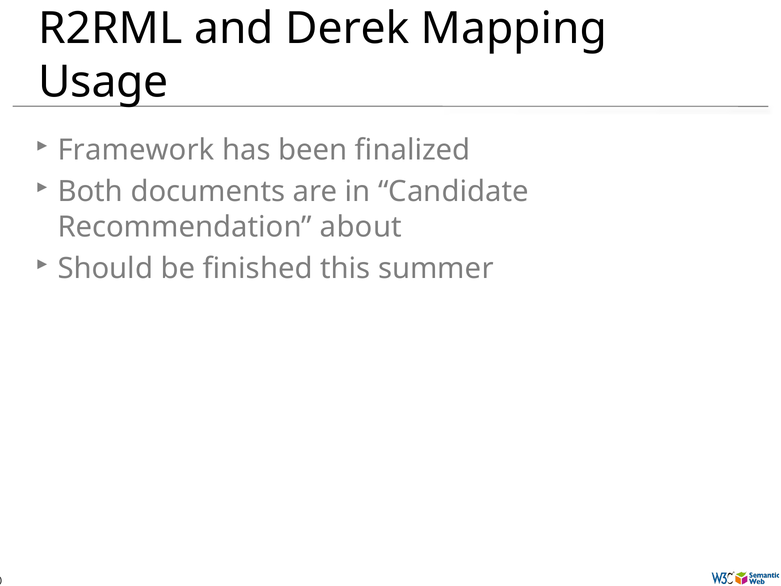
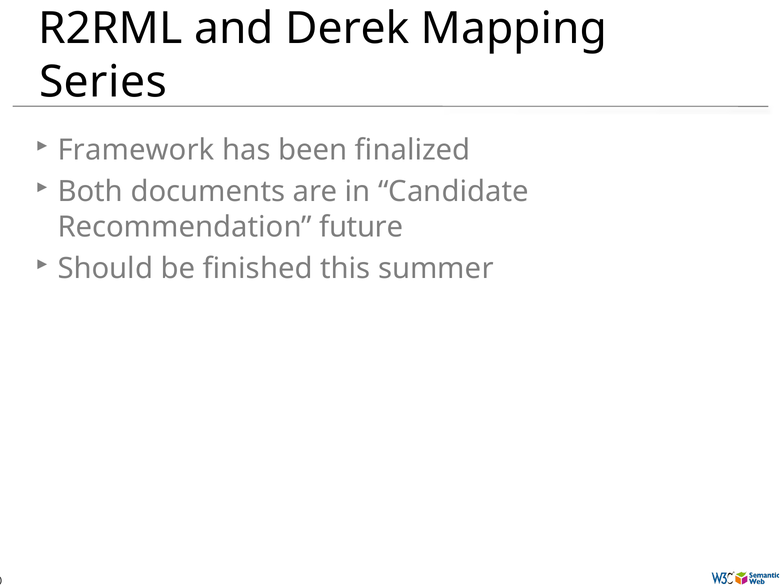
Usage: Usage -> Series
about: about -> future
